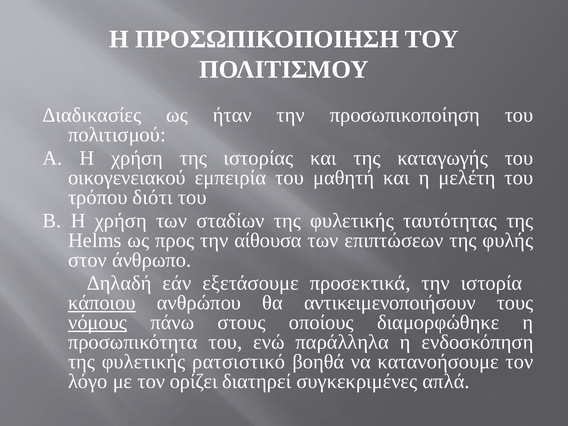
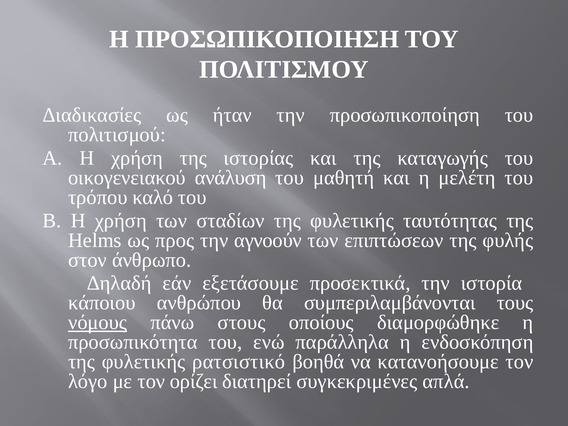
εμπειρία: εμπειρία -> ανάλυση
διότι: διότι -> καλό
αίθουσα: αίθουσα -> αγνοούν
κάποιου underline: present -> none
αντικειμενοποιήσουν: αντικειμενοποιήσουν -> συμπεριλαμβάνονται
